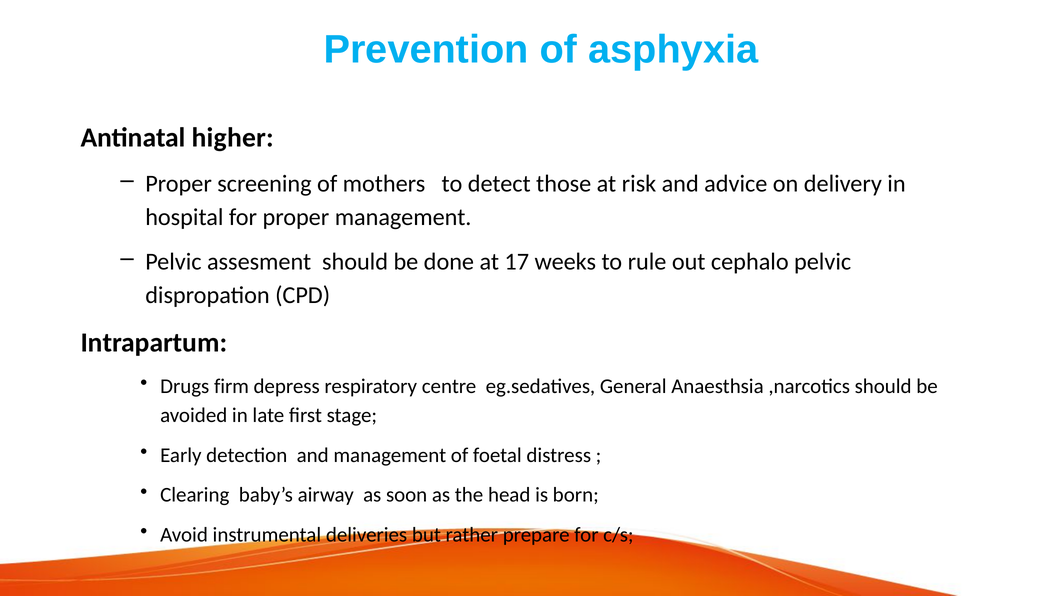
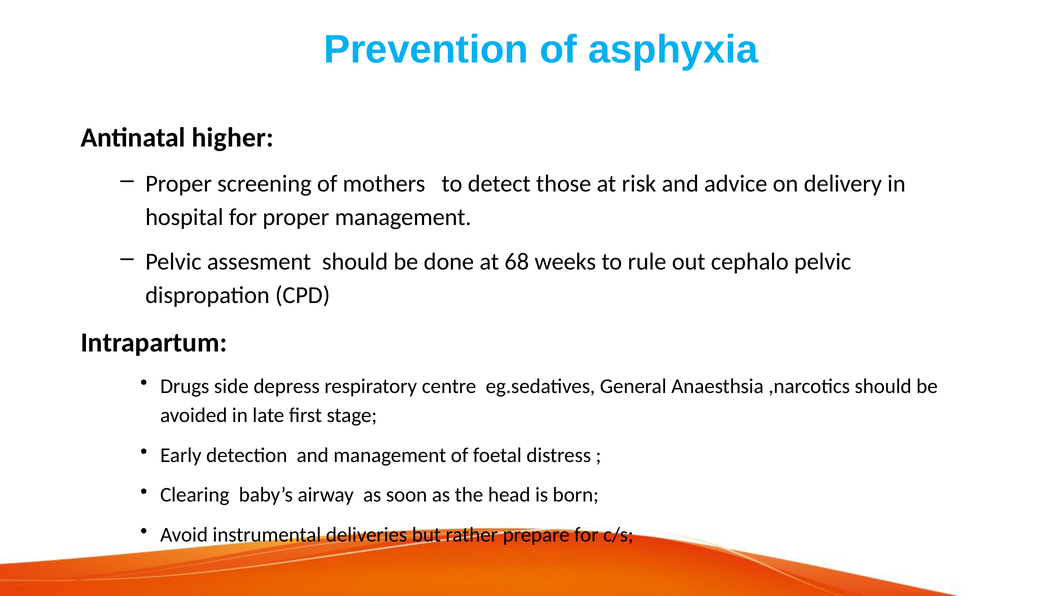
17: 17 -> 68
firm: firm -> side
